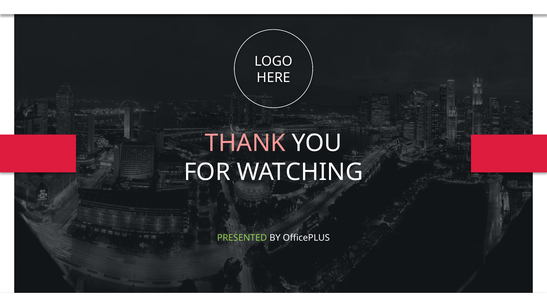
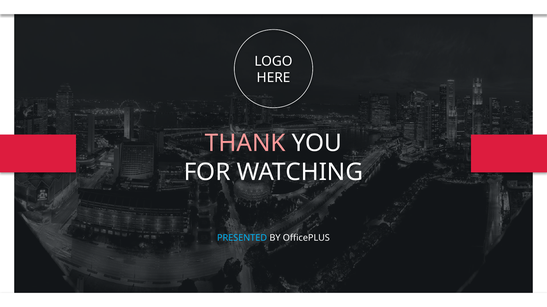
PRESENTED colour: light green -> light blue
